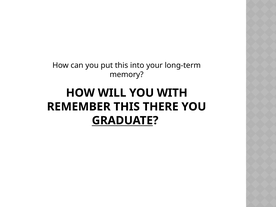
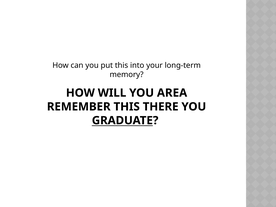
WITH: WITH -> AREA
